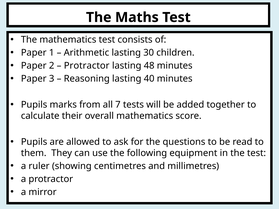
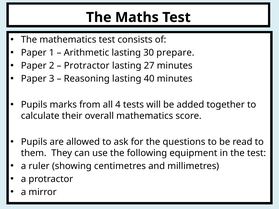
children: children -> prepare
48: 48 -> 27
7: 7 -> 4
